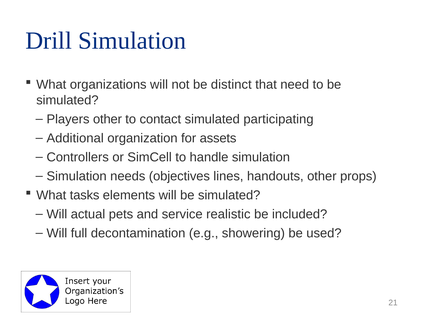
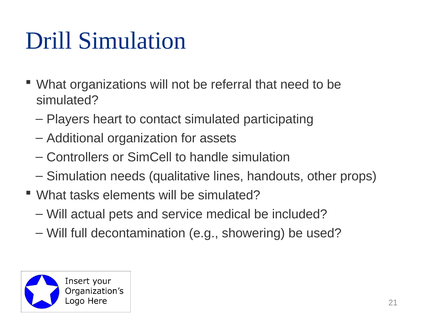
distinct: distinct -> referral
Players other: other -> heart
objectives: objectives -> qualitative
realistic: realistic -> medical
